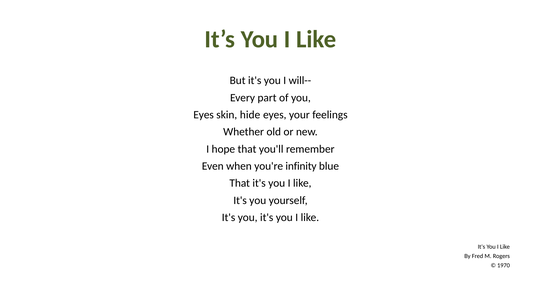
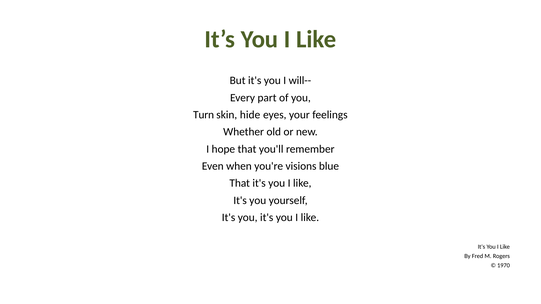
Eyes at (204, 115): Eyes -> Turn
infinity: infinity -> visions
